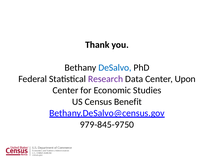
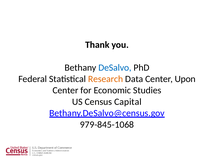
Research colour: purple -> orange
Benefit: Benefit -> Capital
979-845-9750: 979-845-9750 -> 979-845-1068
